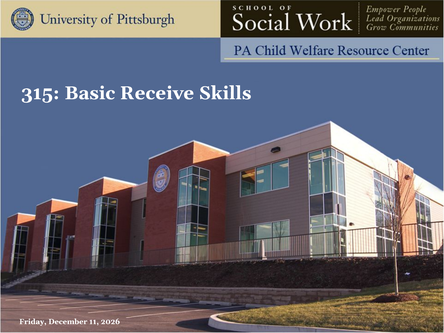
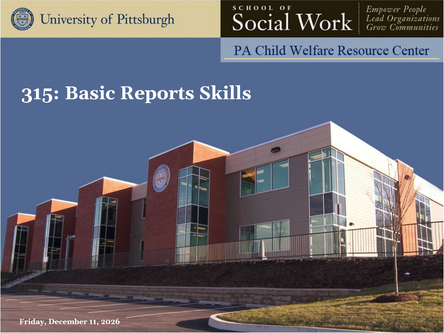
Receive: Receive -> Reports
